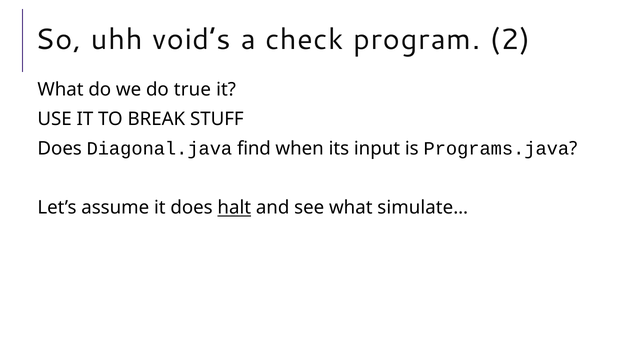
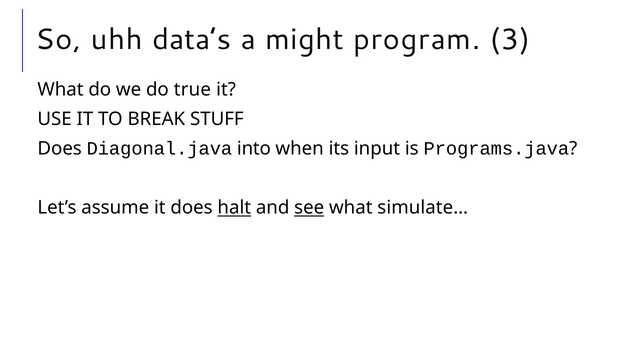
void’s: void’s -> data’s
check: check -> might
2: 2 -> 3
find: find -> into
see underline: none -> present
